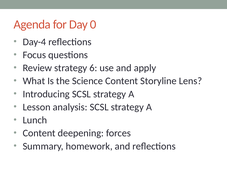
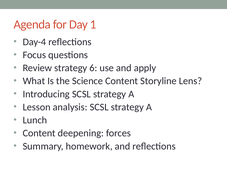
0: 0 -> 1
